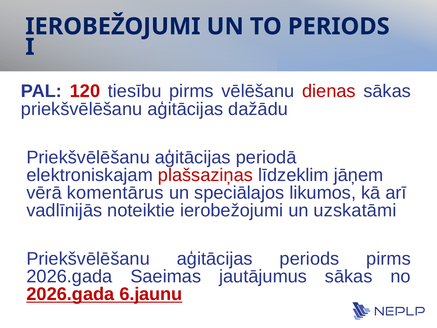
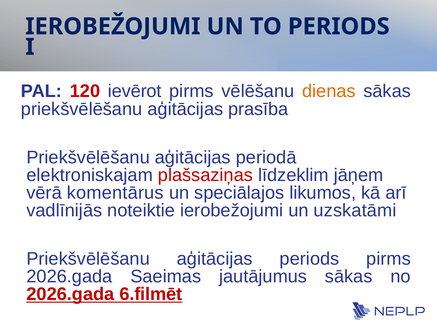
tiesību: tiesību -> ievērot
dienas colour: red -> orange
dažādu: dažādu -> prasība
6.jaunu: 6.jaunu -> 6.filmēt
